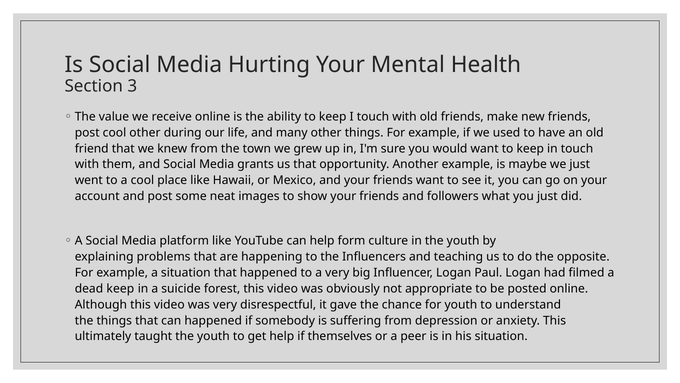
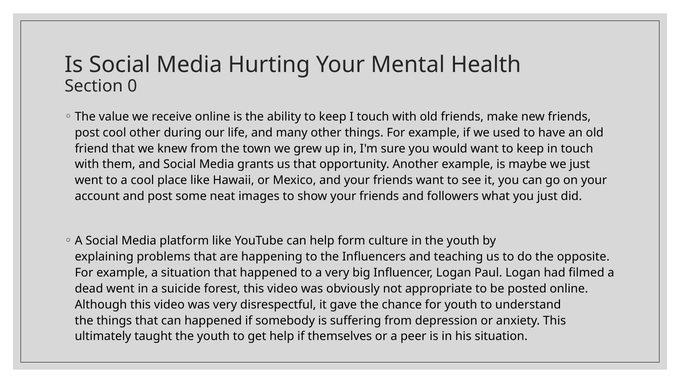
3: 3 -> 0
dead keep: keep -> went
